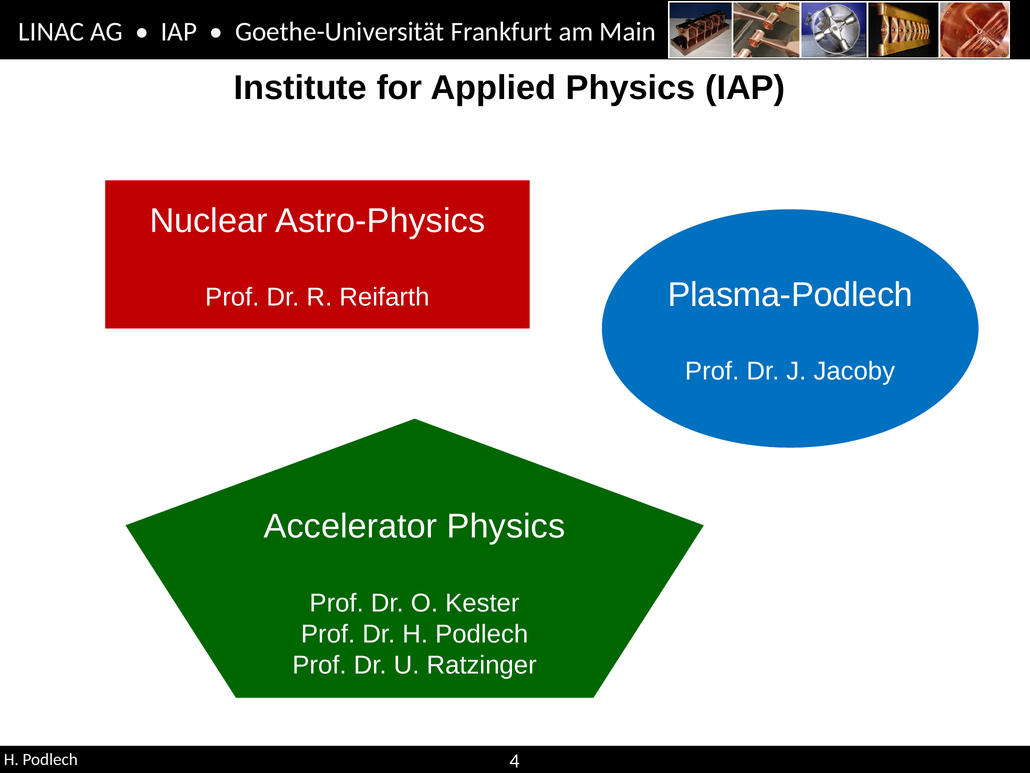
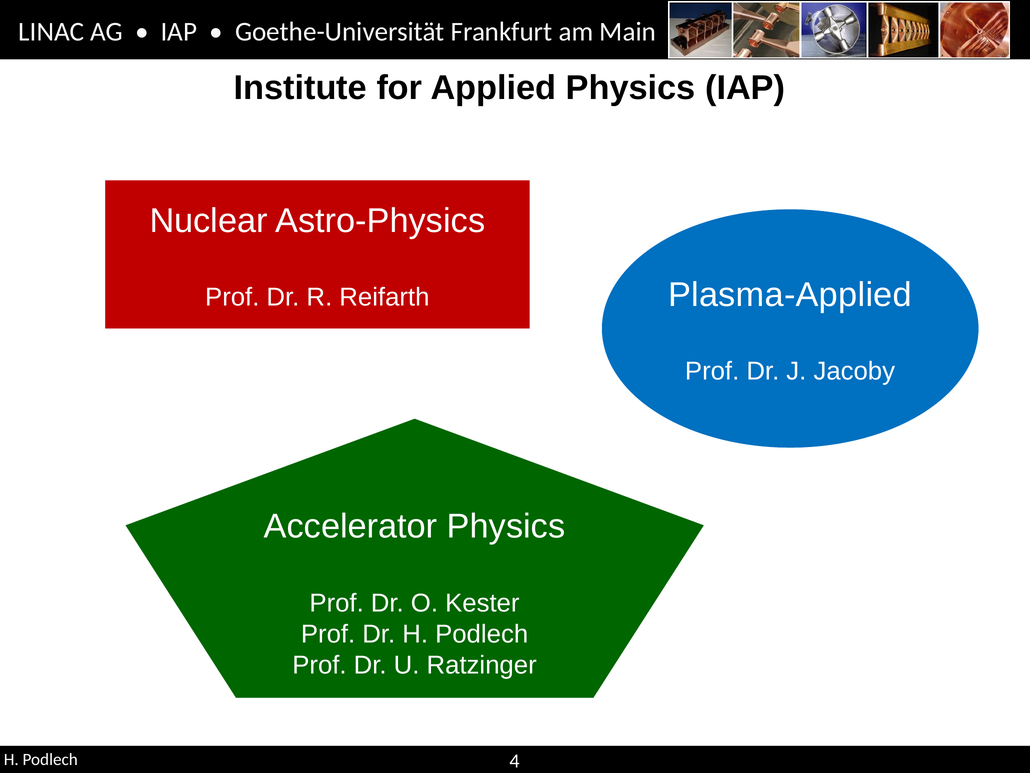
Plasma-Podlech: Plasma-Podlech -> Plasma-Applied
